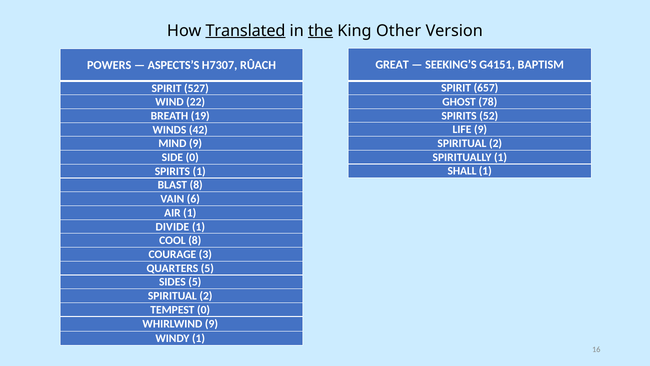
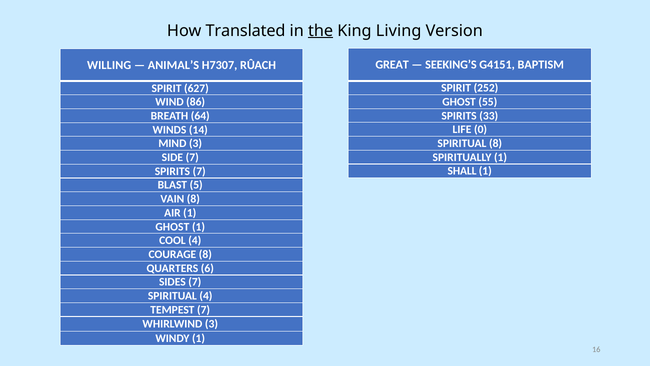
Translated underline: present -> none
Other: Other -> Living
POWERS: POWERS -> WILLING
ASPECTS’S: ASPECTS’S -> ANIMAL’S
657: 657 -> 252
527: 527 -> 627
78: 78 -> 55
22: 22 -> 86
52: 52 -> 33
19: 19 -> 64
LIFE 9: 9 -> 0
42: 42 -> 14
2 at (496, 143): 2 -> 8
MIND 9: 9 -> 3
SIDE 0: 0 -> 7
SPIRITS 1: 1 -> 7
BLAST 8: 8 -> 5
VAIN 6: 6 -> 8
DIVIDE at (172, 226): DIVIDE -> GHOST
COOL 8: 8 -> 4
COURAGE 3: 3 -> 8
QUARTERS 5: 5 -> 6
SIDES 5: 5 -> 7
2 at (206, 296): 2 -> 4
TEMPEST 0: 0 -> 7
WHIRLWIND 9: 9 -> 3
